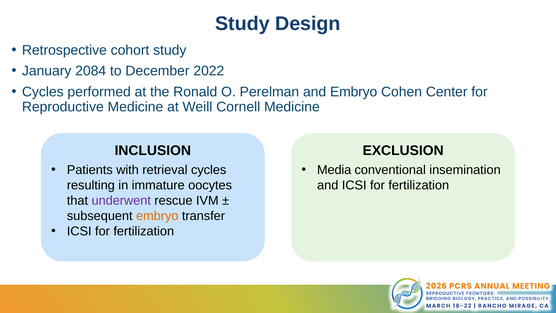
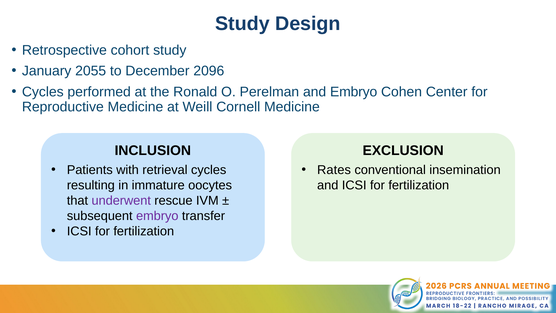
2084: 2084 -> 2055
2022: 2022 -> 2096
Media: Media -> Rates
embryo at (157, 216) colour: orange -> purple
